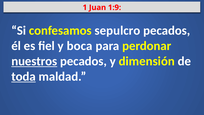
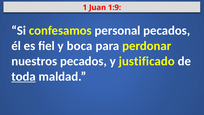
sepulcro: sepulcro -> personal
nuestros underline: present -> none
dimensión: dimensión -> justificado
